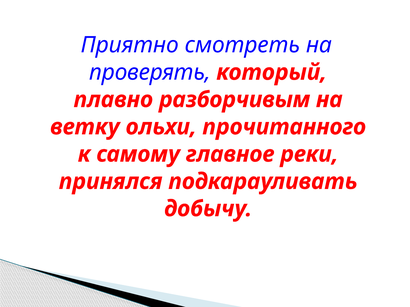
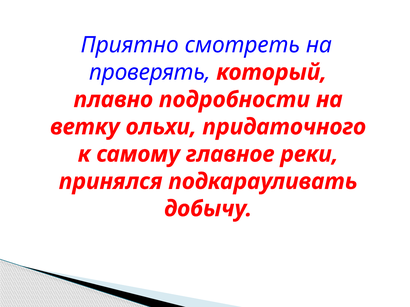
разборчивым: разборчивым -> подробности
прочитанного: прочитанного -> придаточного
